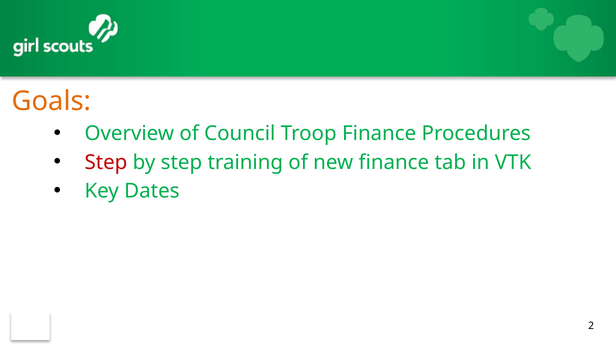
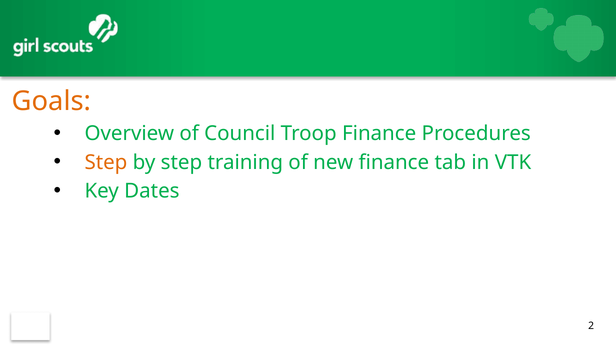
Step at (106, 163) colour: red -> orange
